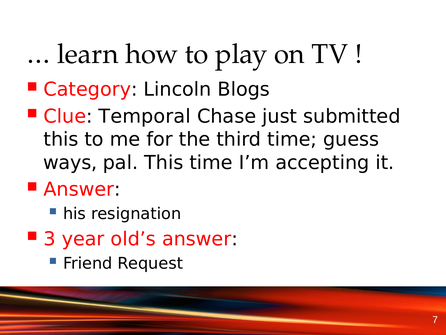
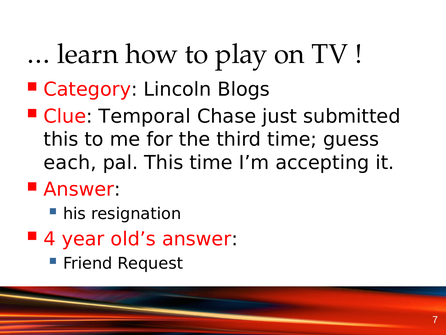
ways: ways -> each
3: 3 -> 4
